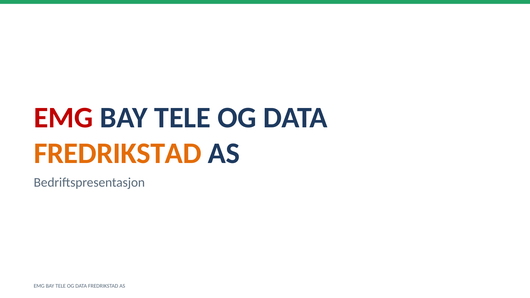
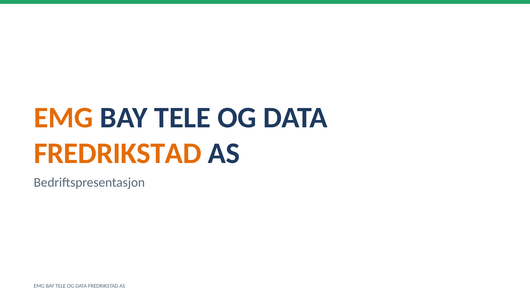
EMG at (63, 118) colour: red -> orange
